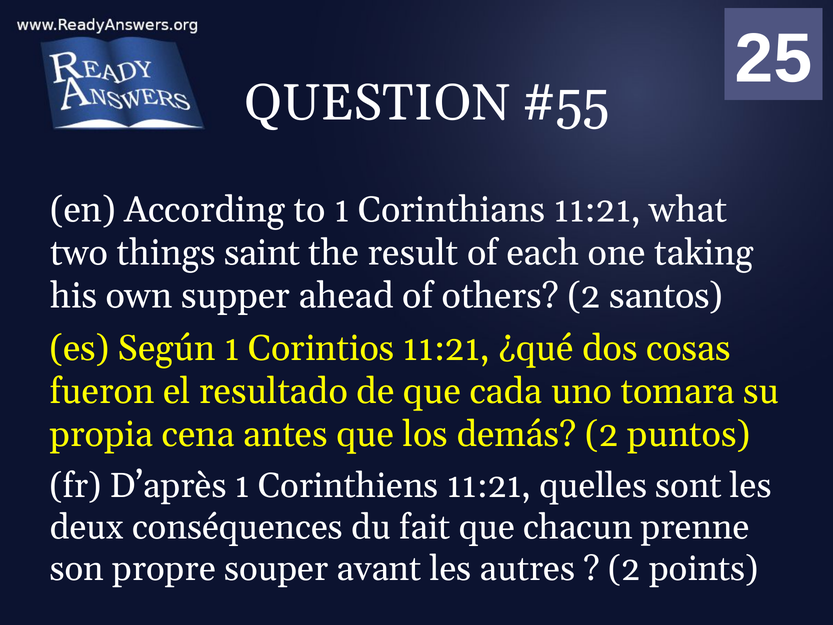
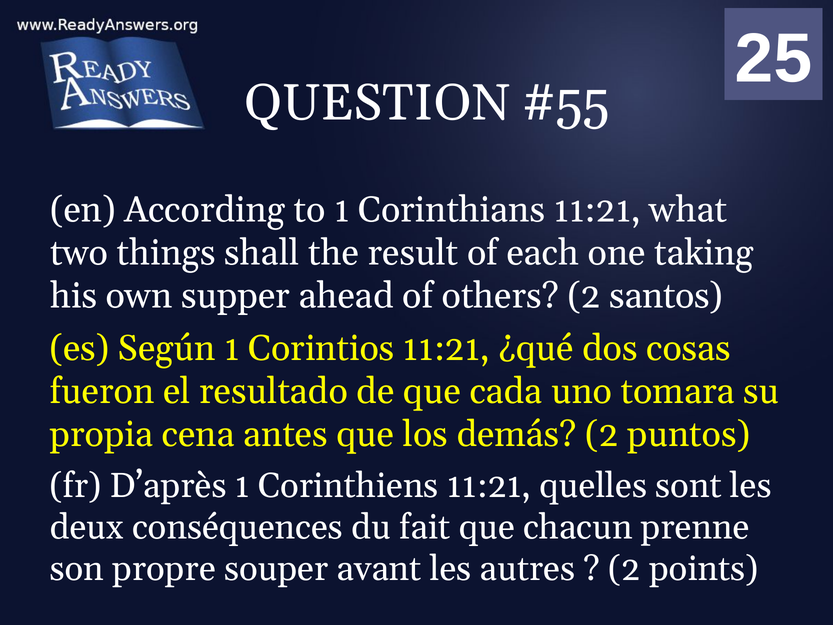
saint: saint -> shall
